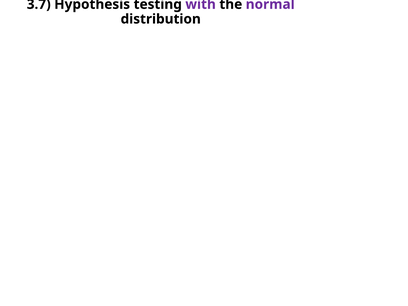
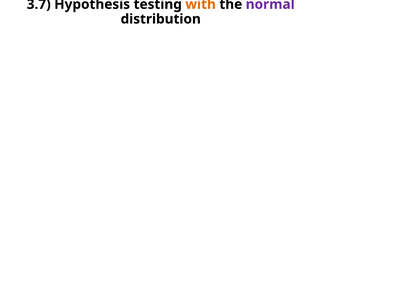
with colour: purple -> orange
